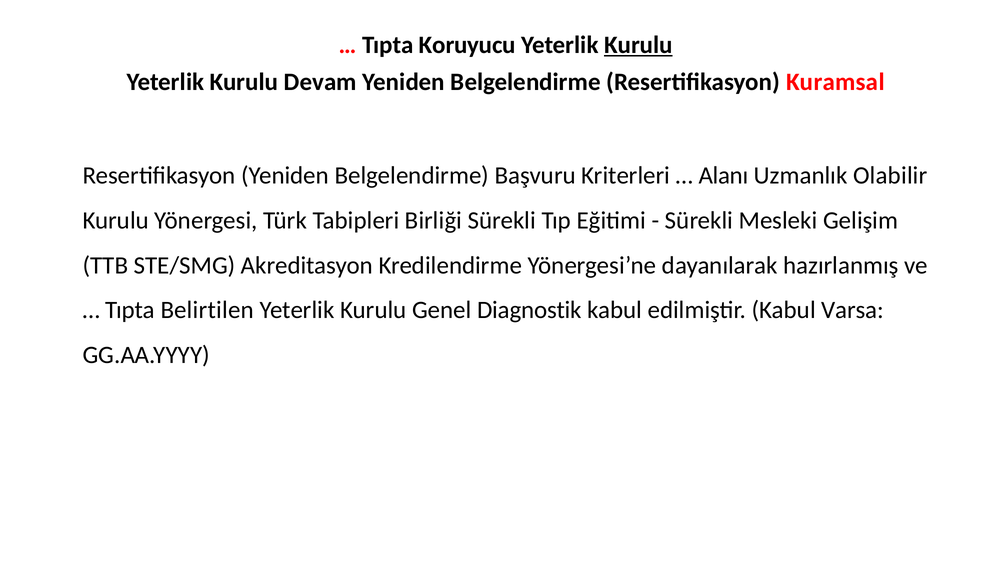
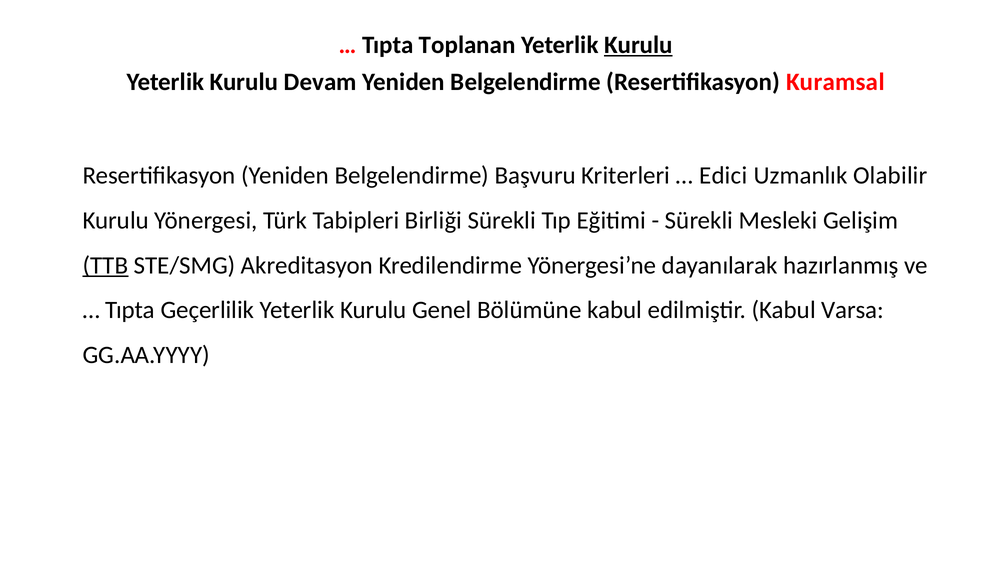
Koruyucu: Koruyucu -> Toplanan
Alanı: Alanı -> Edici
TTB underline: none -> present
Belirtilen: Belirtilen -> Geçerlilik
Diagnostik: Diagnostik -> Bölümüne
